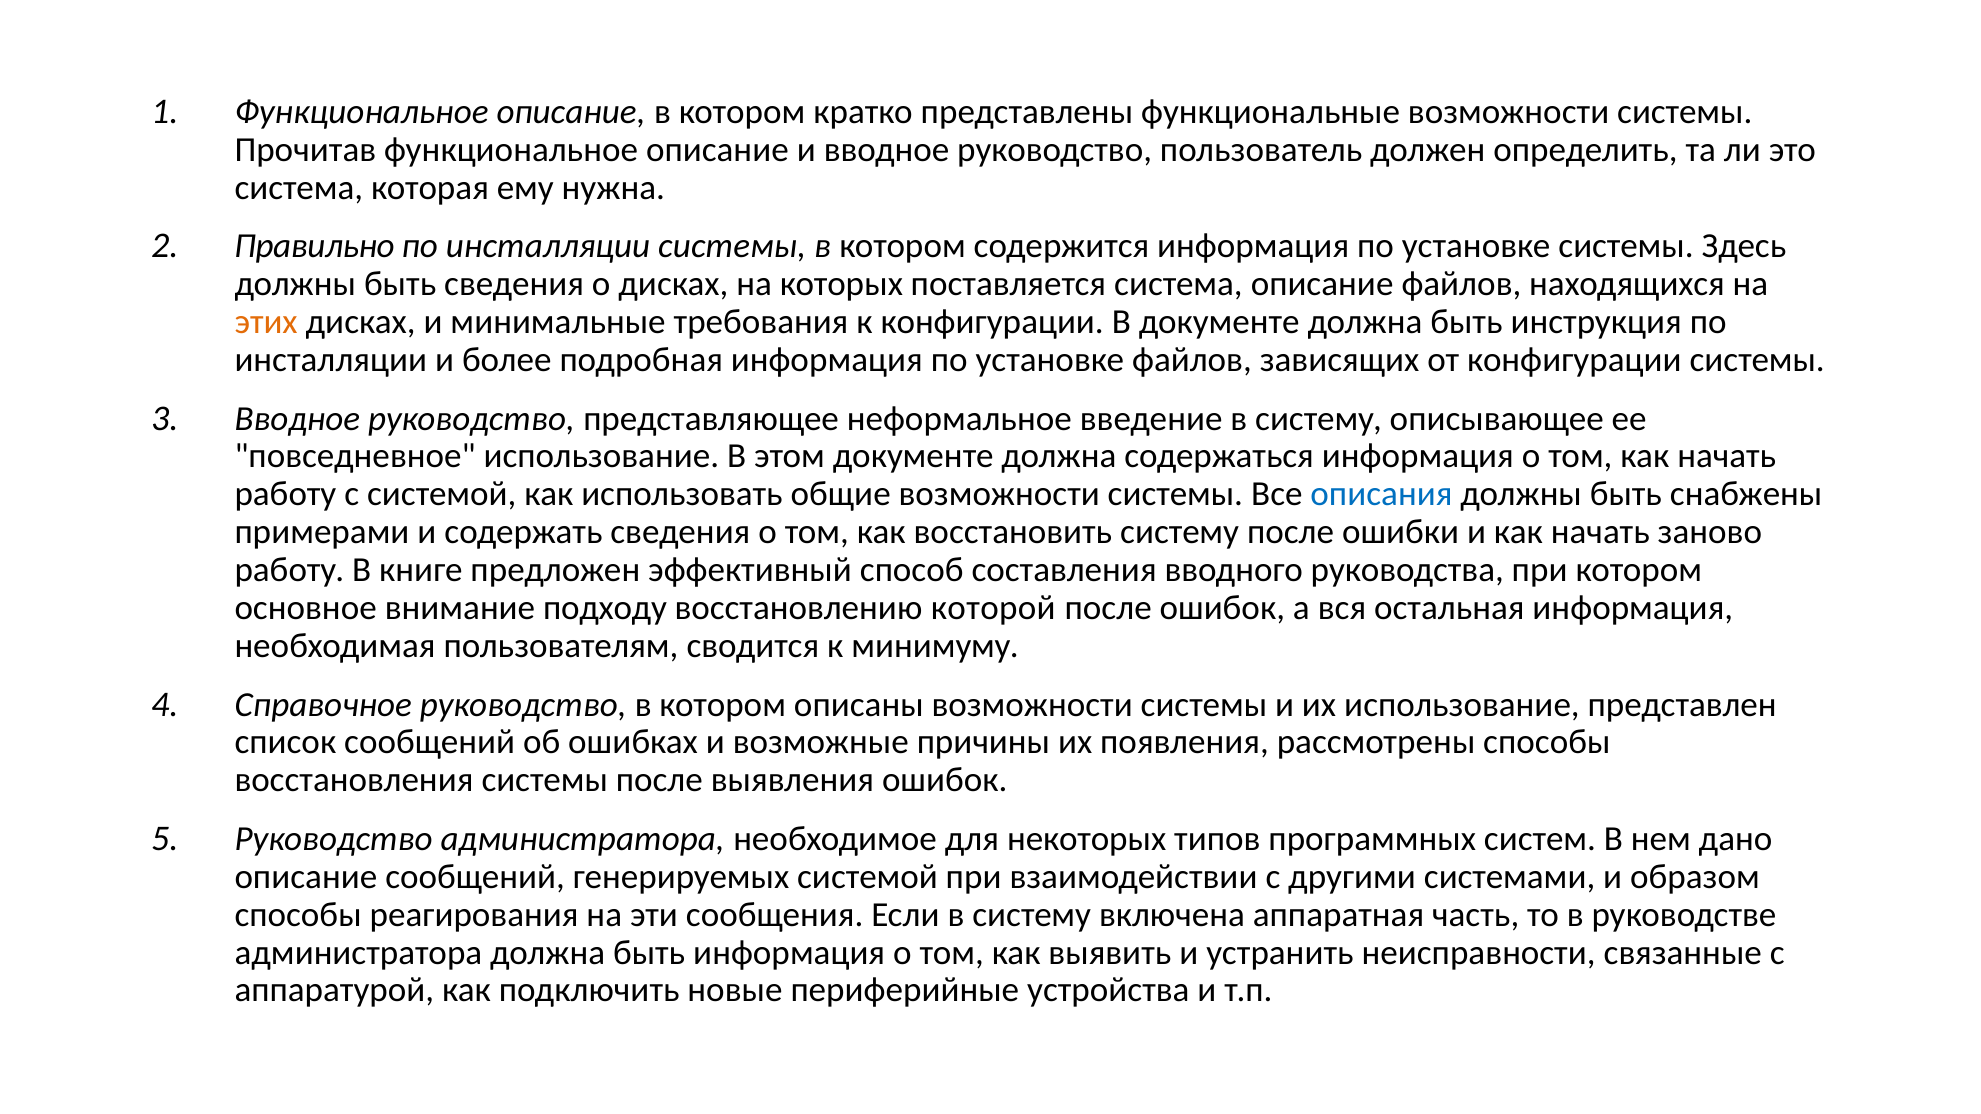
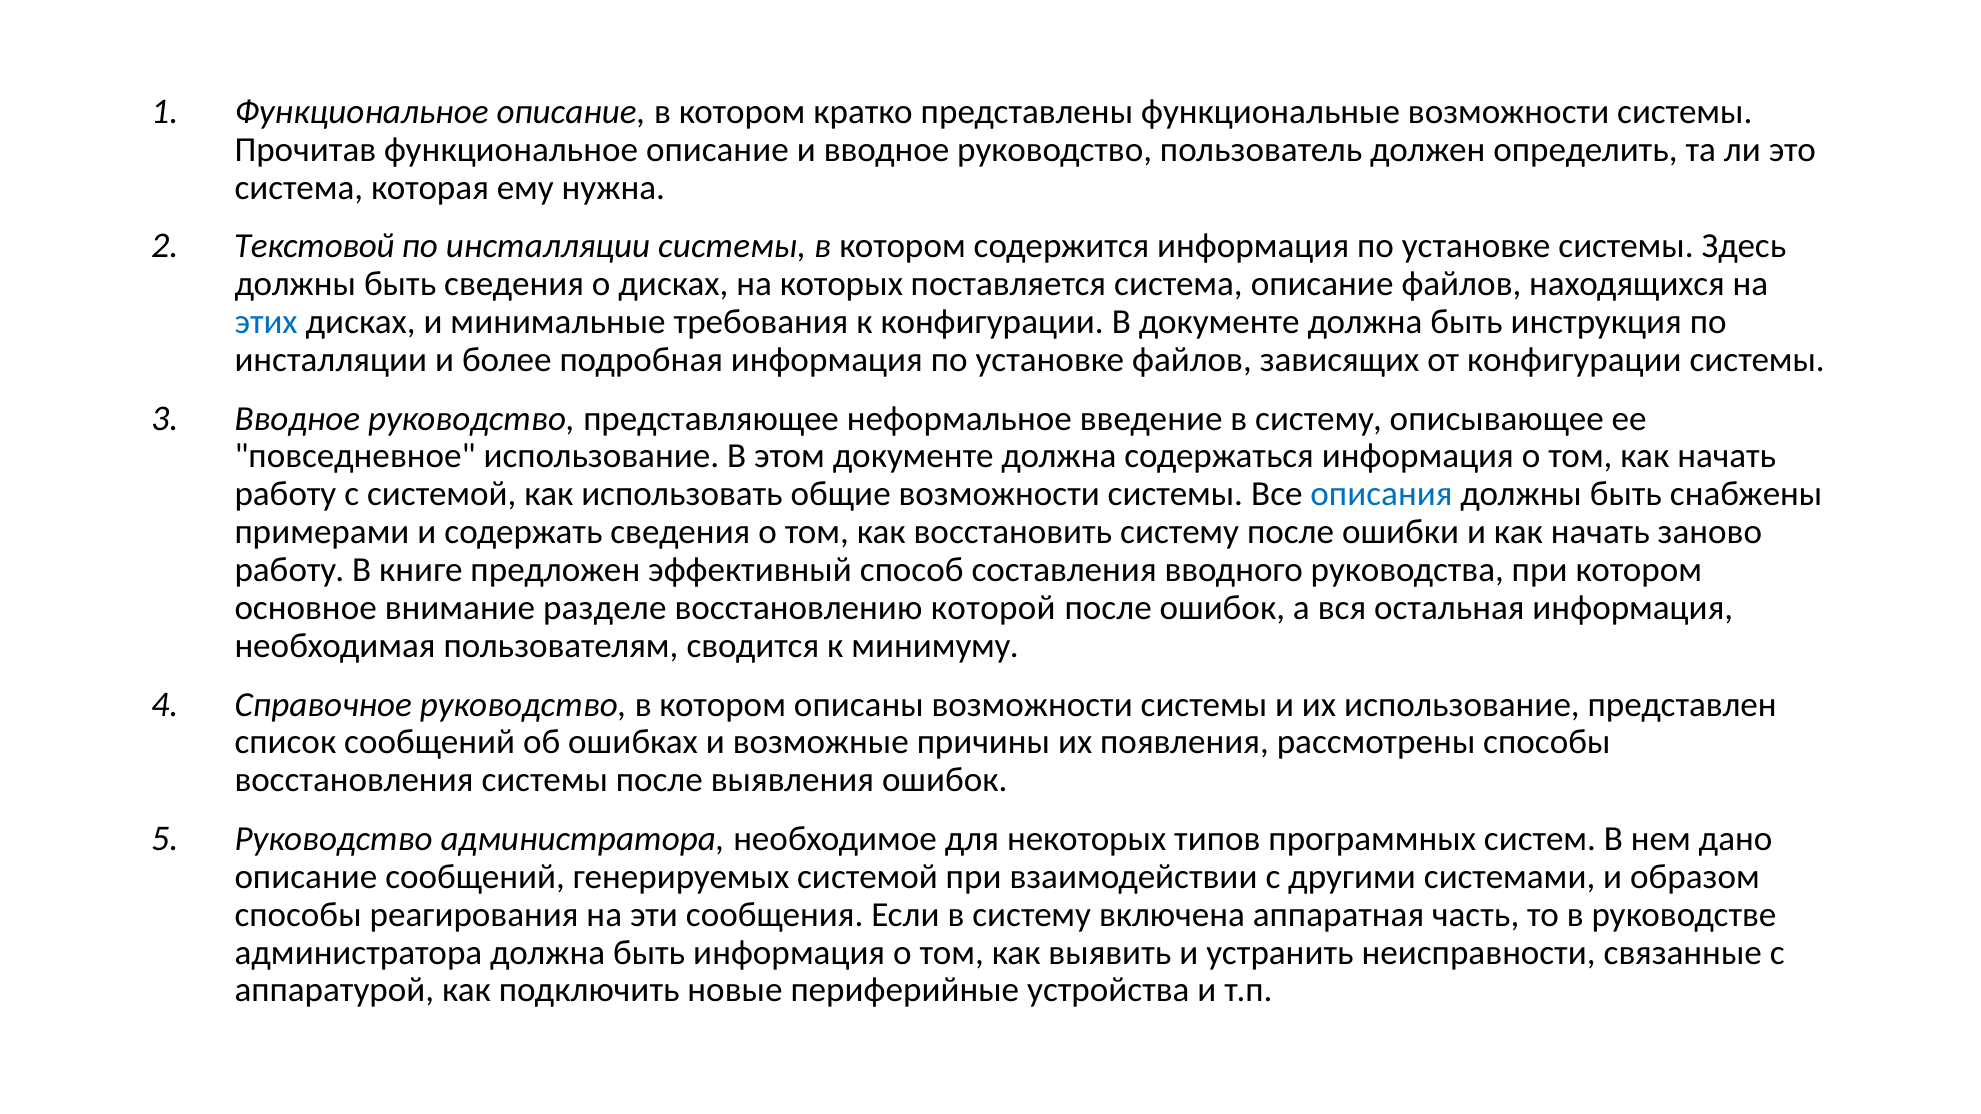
Правильно: Правильно -> Текстовой
этих colour: orange -> blue
подходу: подходу -> разделе
